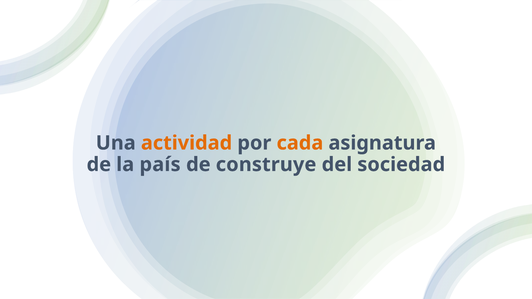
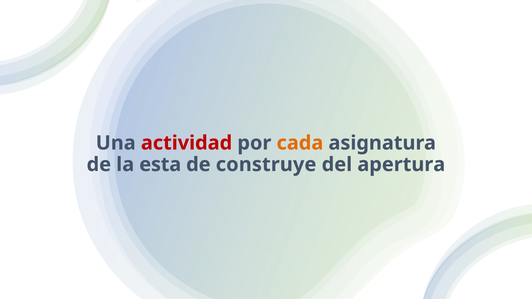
actividad colour: orange -> red
país: país -> esta
sociedad: sociedad -> apertura
